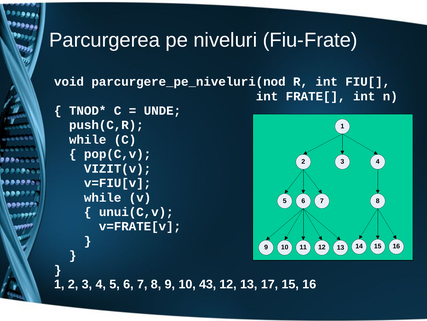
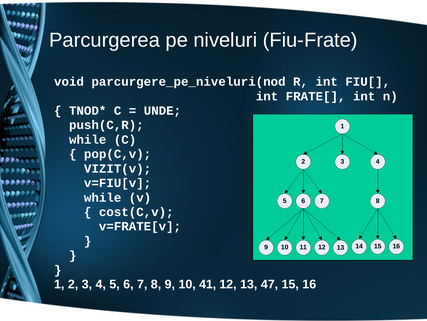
unui(C,v: unui(C,v -> cost(C,v
43: 43 -> 41
17: 17 -> 47
